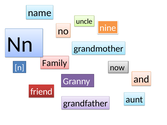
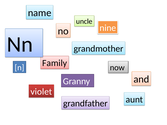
friend: friend -> violet
